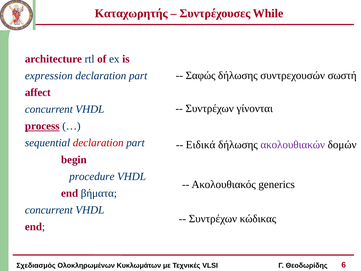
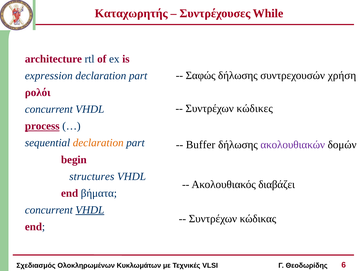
σωστή: σωστή -> χρήση
affect: affect -> ρολόι
γίνονται: γίνονται -> κώδικες
declaration at (98, 143) colour: red -> orange
Ειδικά: Ειδικά -> Buffer
procedure: procedure -> structures
generics: generics -> διαβάζει
VHDL at (90, 210) underline: none -> present
